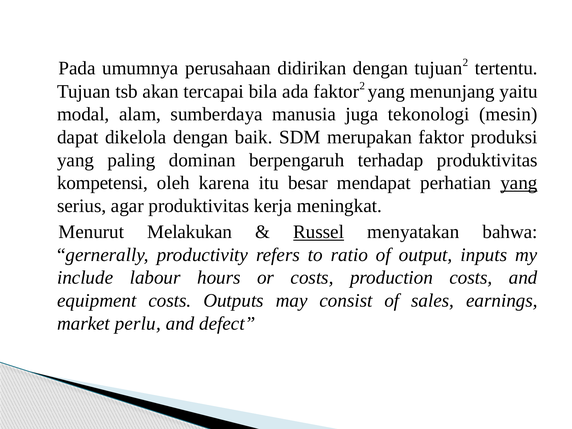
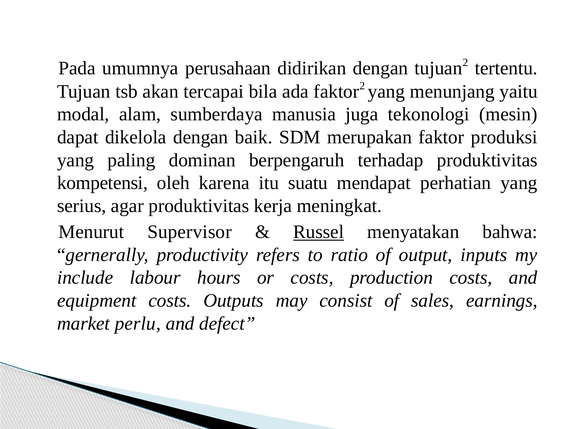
besar: besar -> suatu
yang at (519, 183) underline: present -> none
Melakukan: Melakukan -> Supervisor
